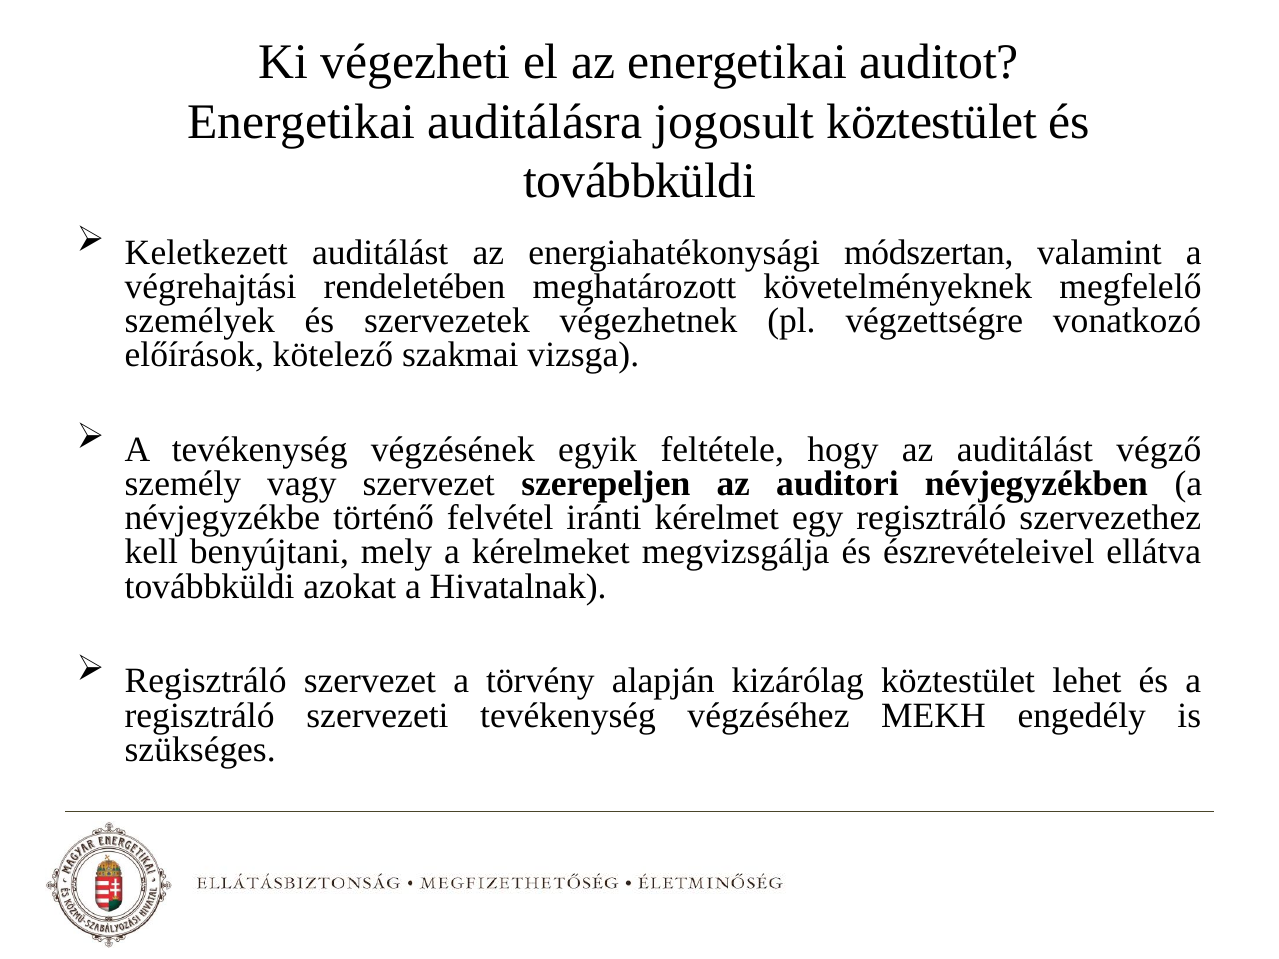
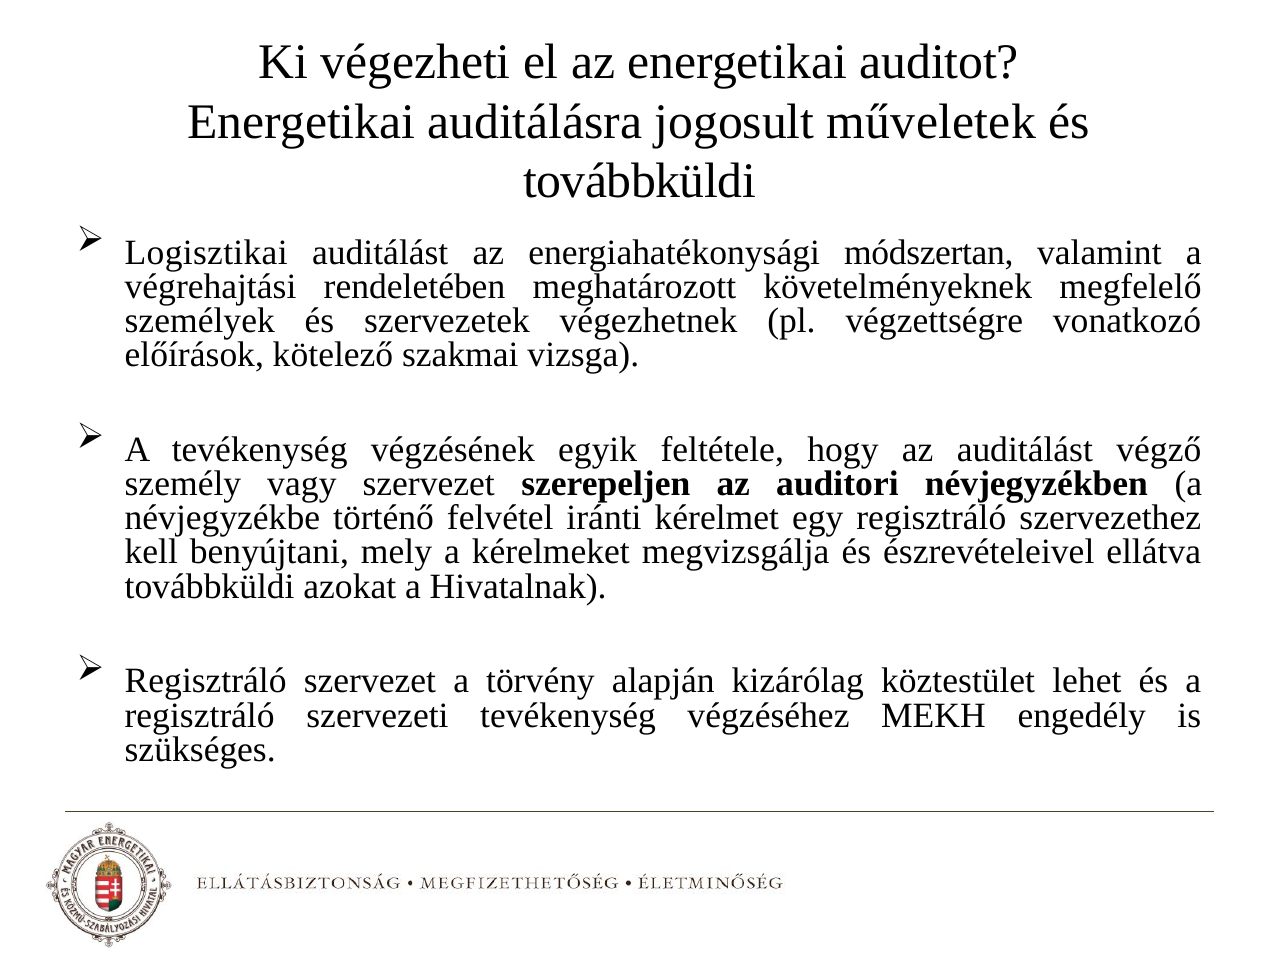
jogosult köztestület: köztestület -> műveletek
Keletkezett: Keletkezett -> Logisztikai
